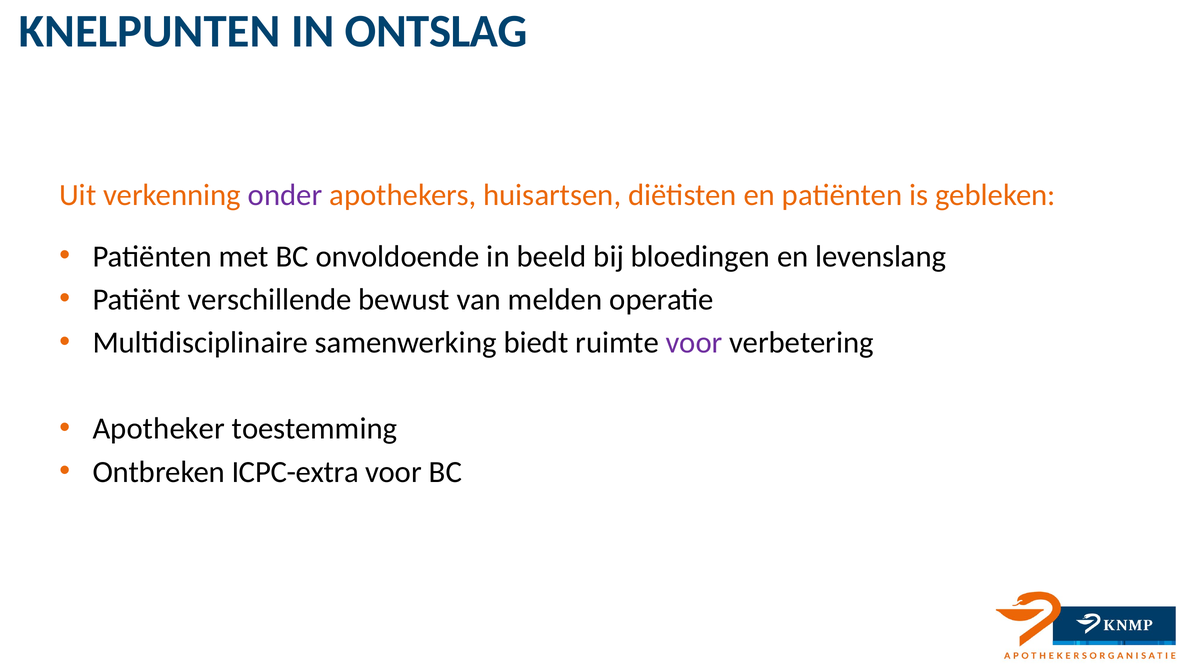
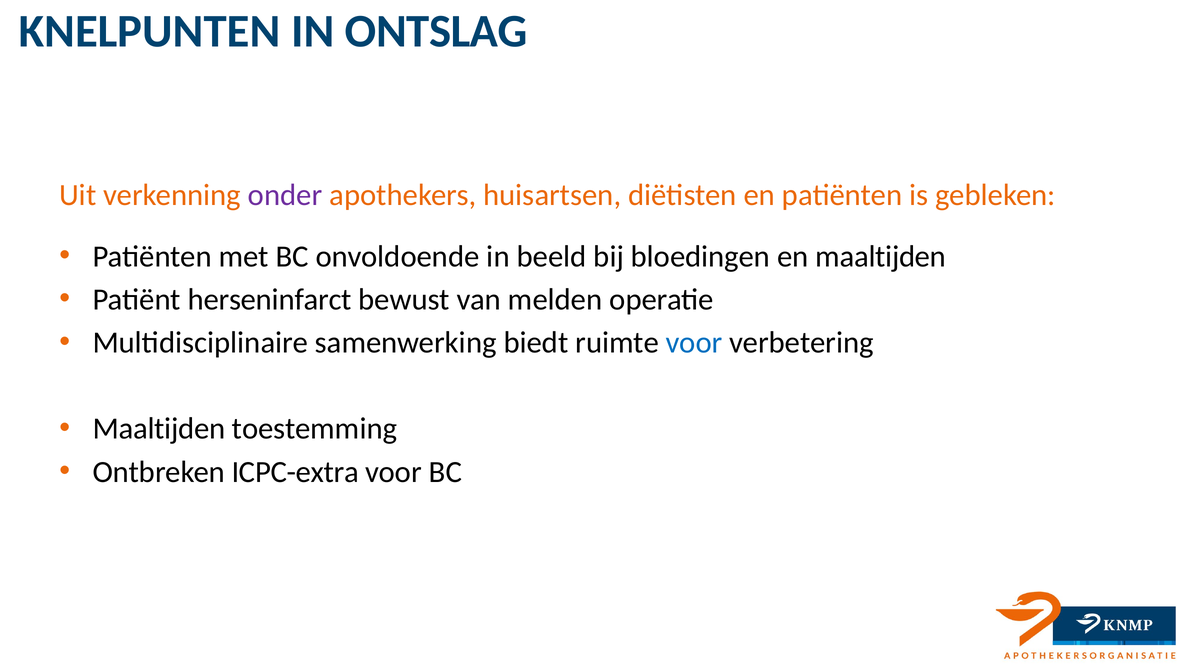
en levenslang: levenslang -> maaltijden
verschillende: verschillende -> herseninfarct
voor at (694, 343) colour: purple -> blue
Apotheker at (159, 429): Apotheker -> Maaltijden
